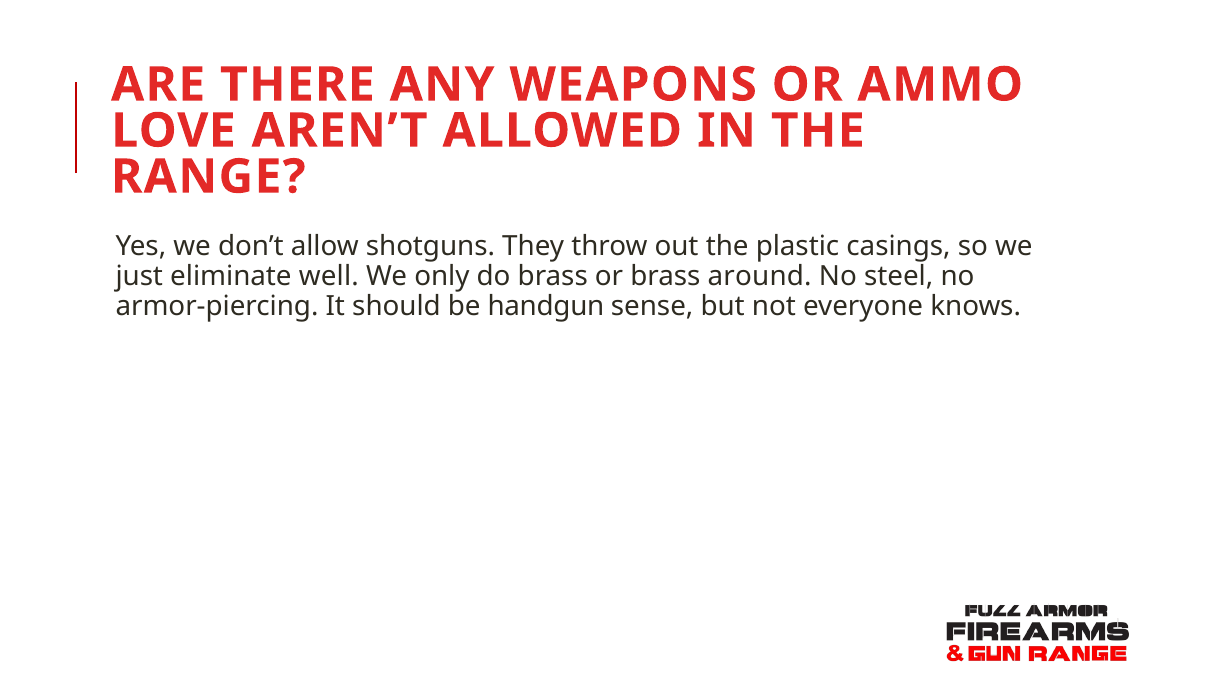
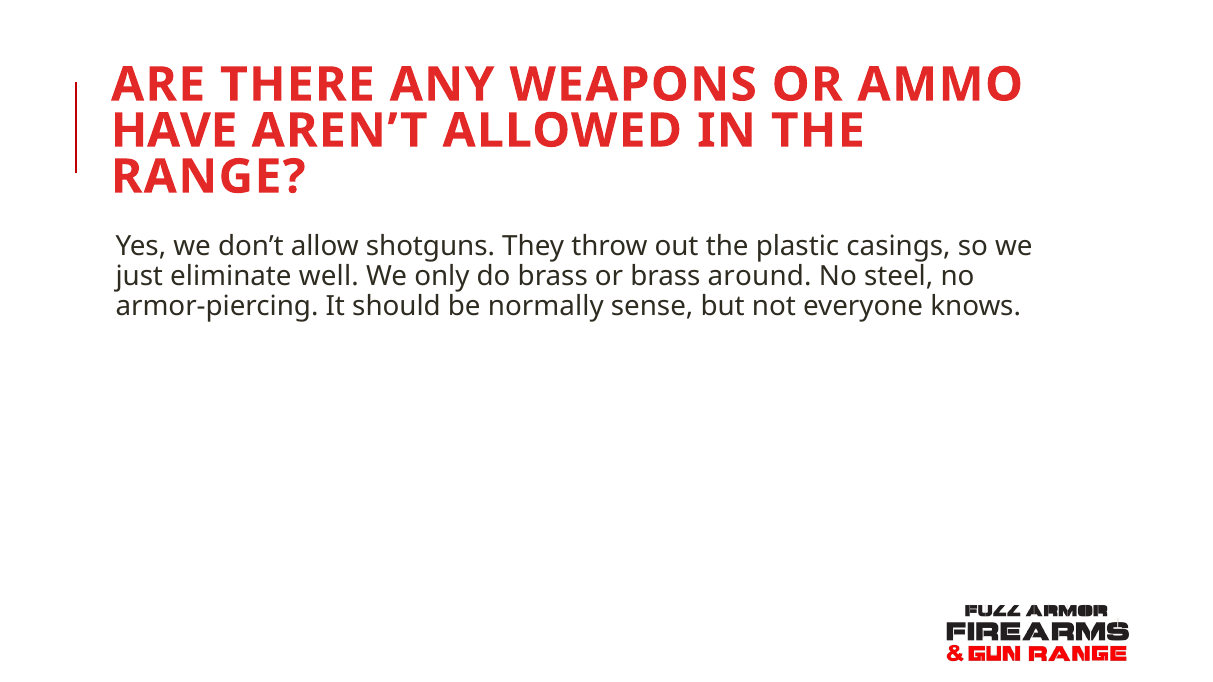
LOVE: LOVE -> HAVE
handgun: handgun -> normally
